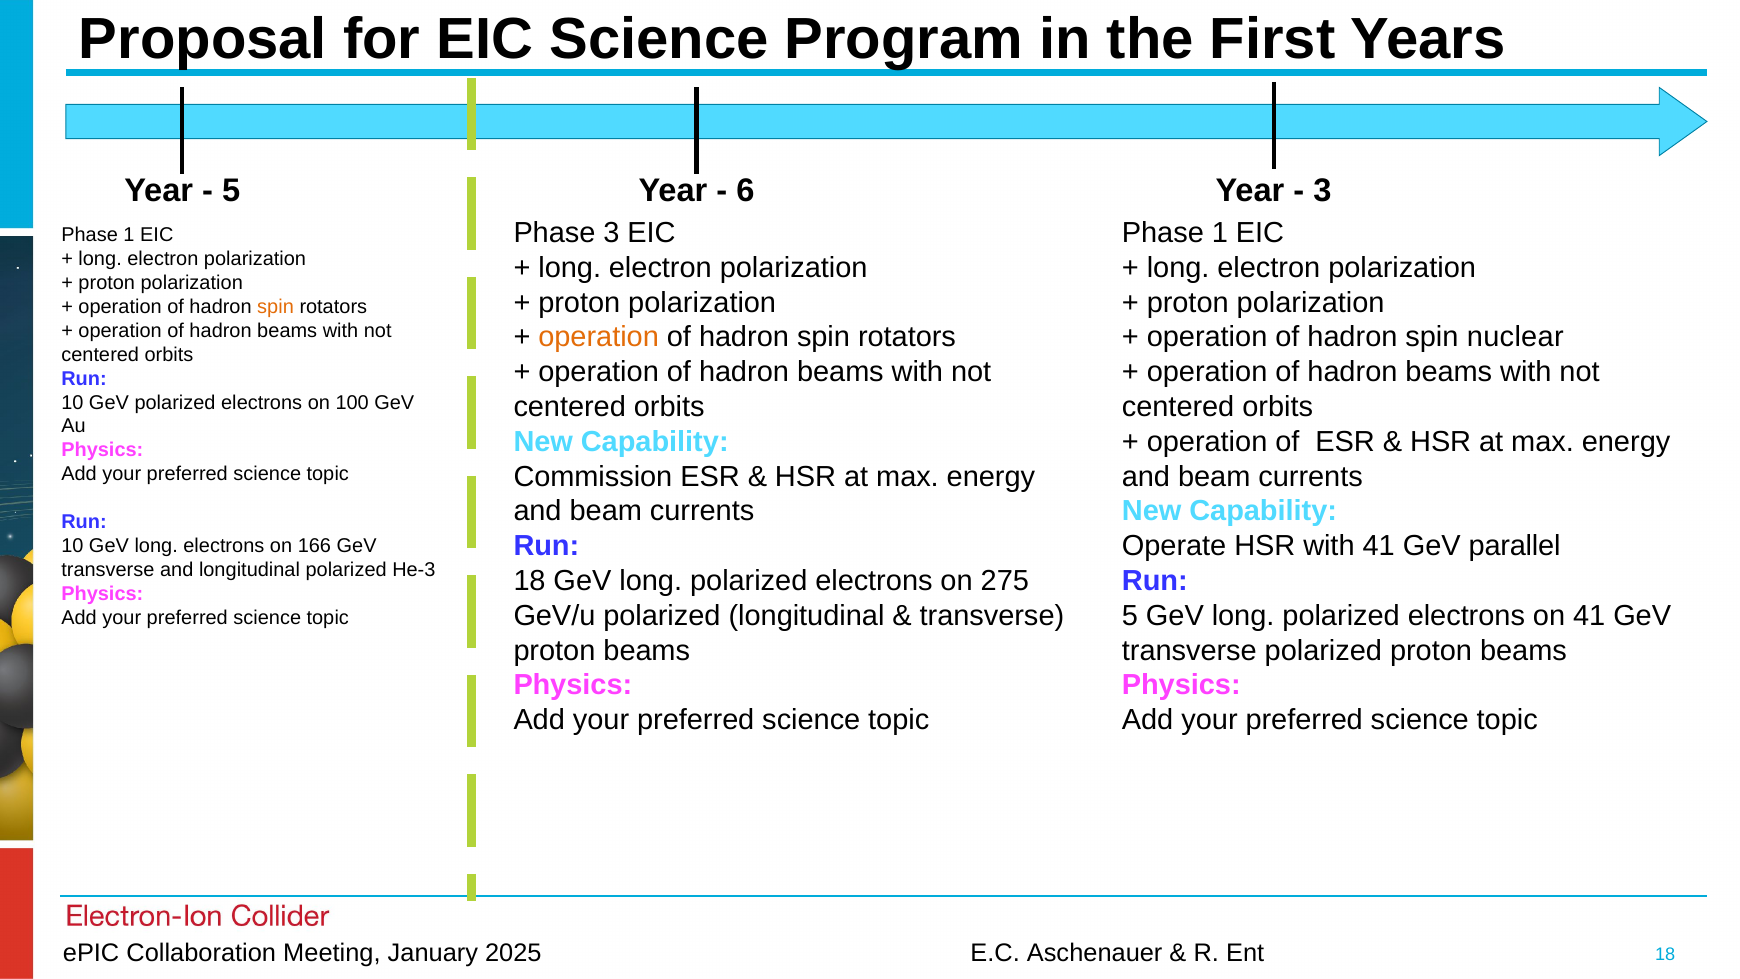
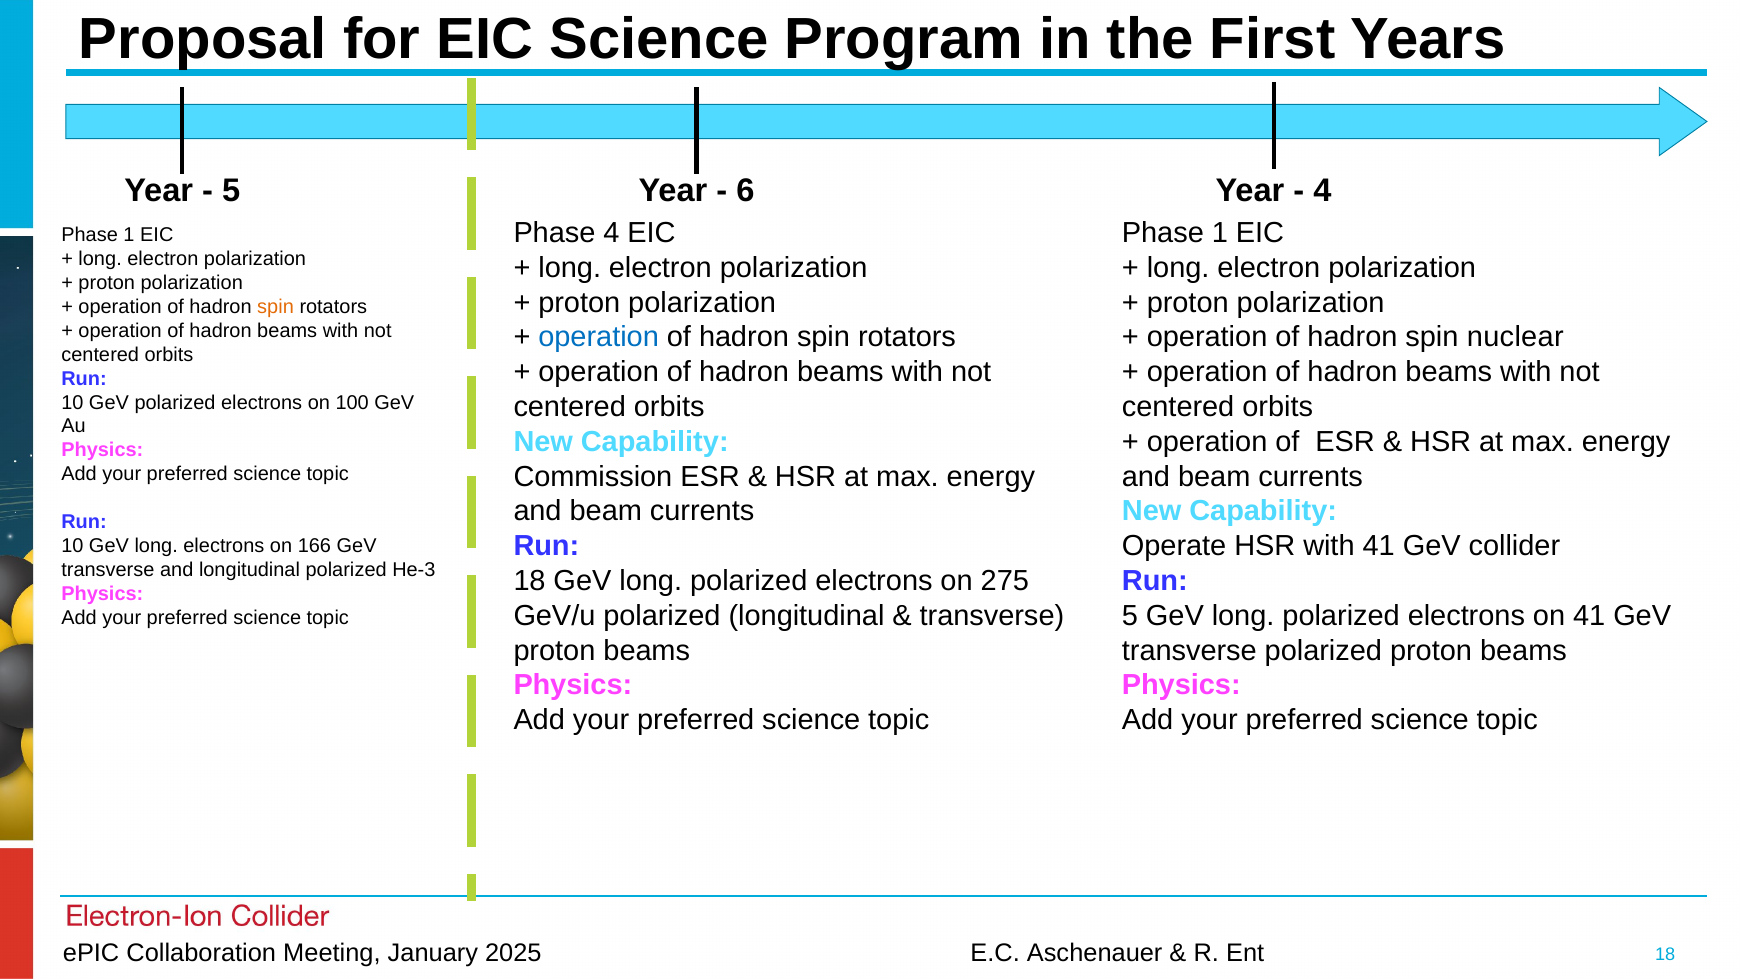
3 at (1322, 191): 3 -> 4
Phase 3: 3 -> 4
operation at (599, 337) colour: orange -> blue
parallel: parallel -> collider
